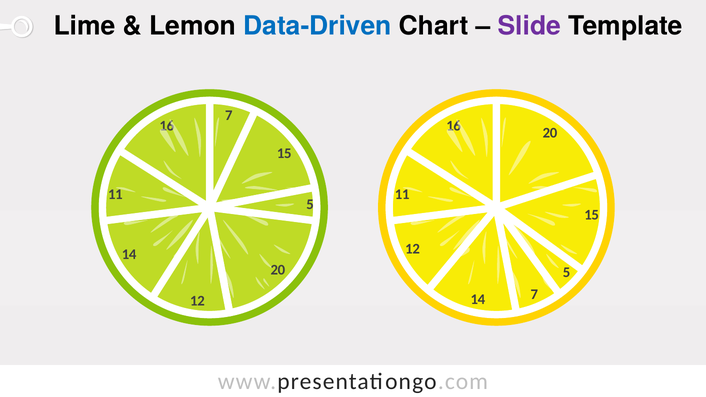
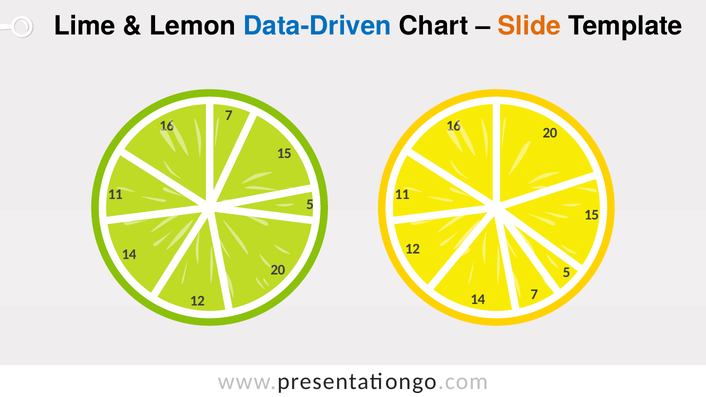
Slide colour: purple -> orange
